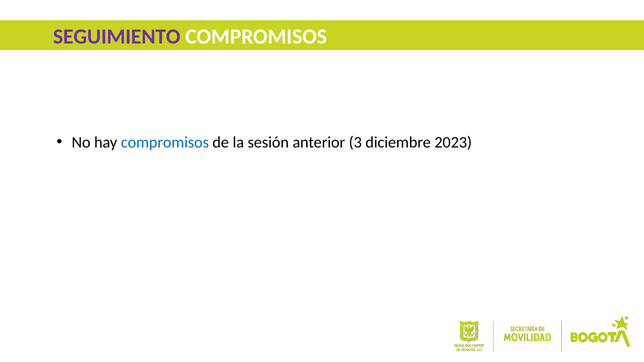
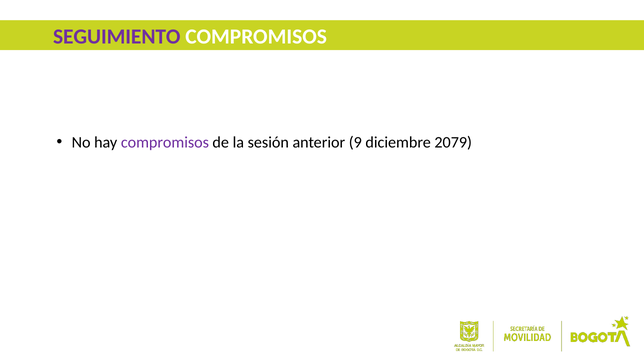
compromisos at (165, 143) colour: blue -> purple
3: 3 -> 9
2023: 2023 -> 2079
